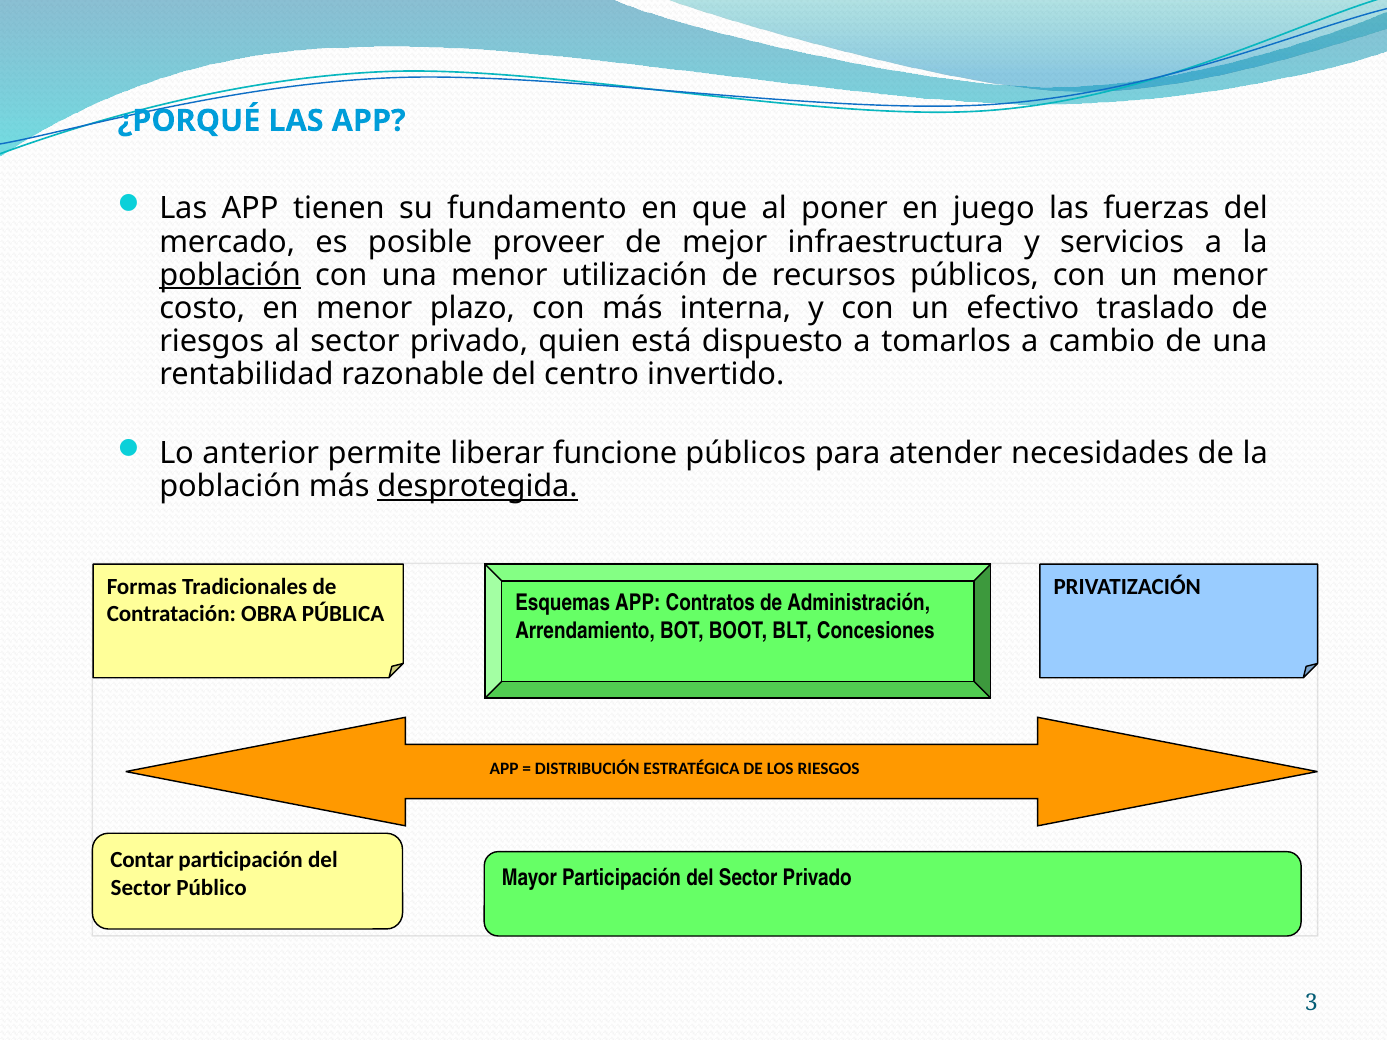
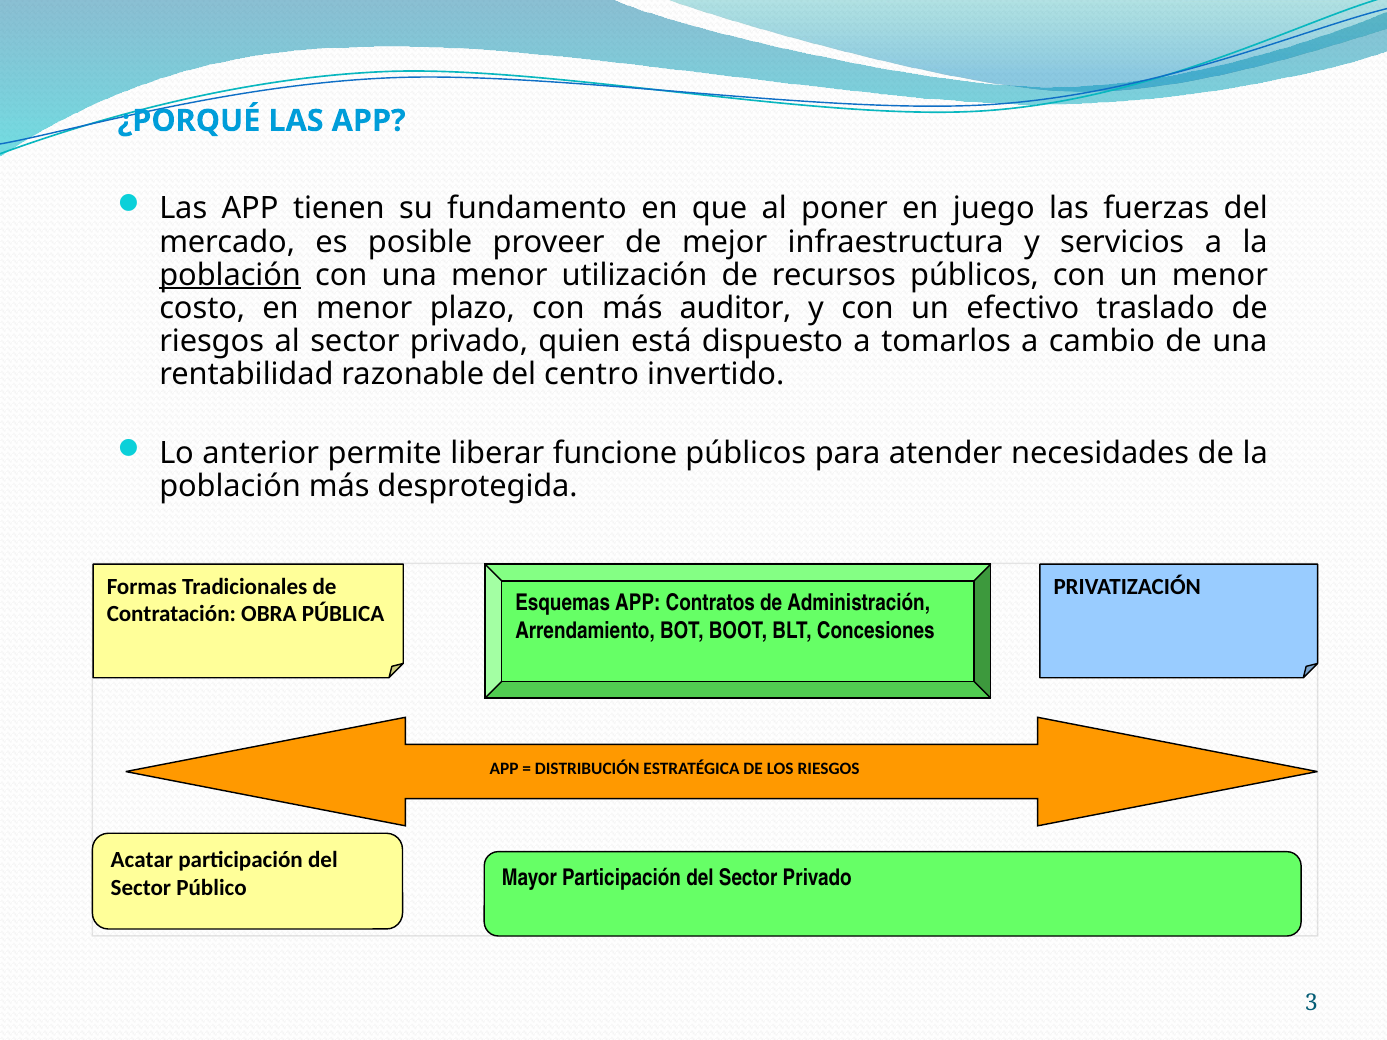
interna: interna -> auditor
desprotegida underline: present -> none
Contar: Contar -> Acatar
